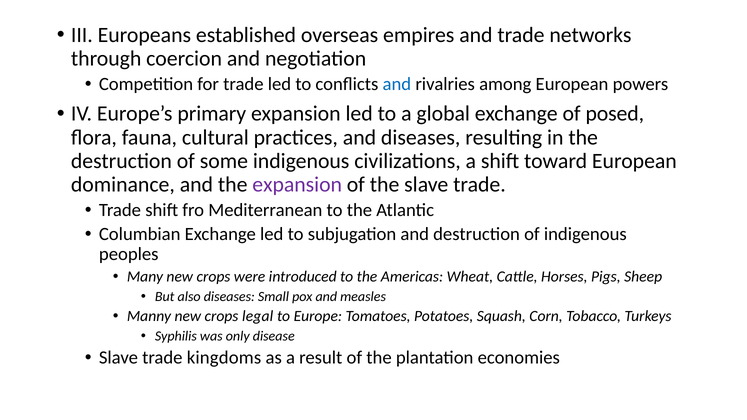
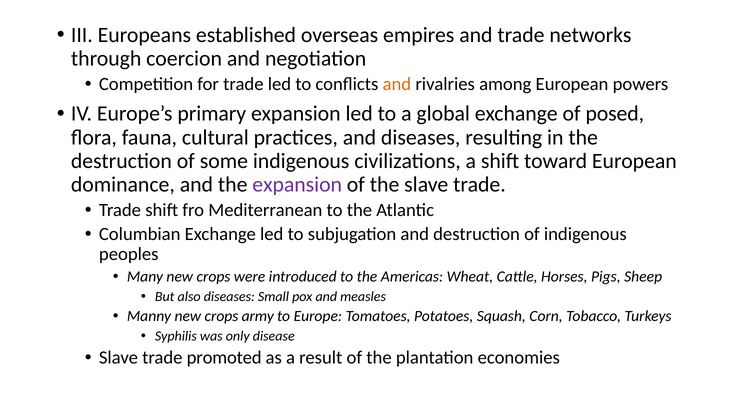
and at (397, 84) colour: blue -> orange
legal: legal -> army
kingdoms: kingdoms -> promoted
